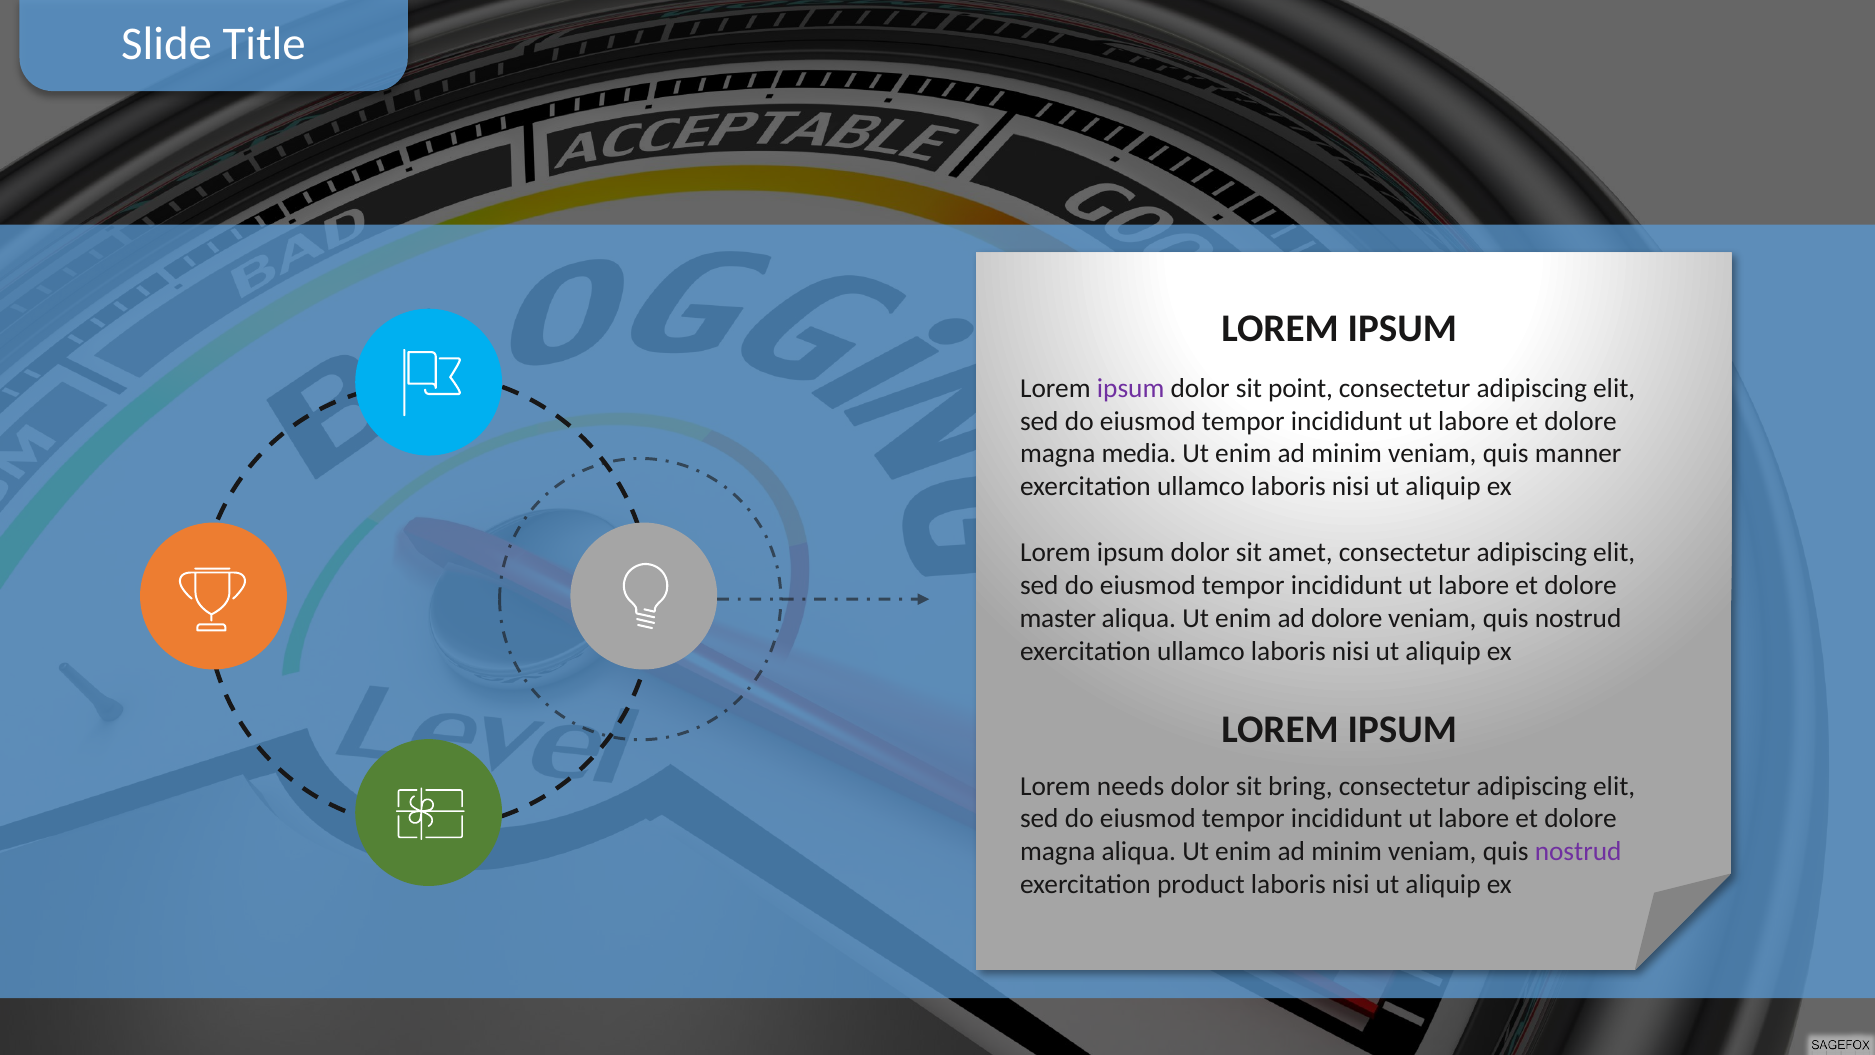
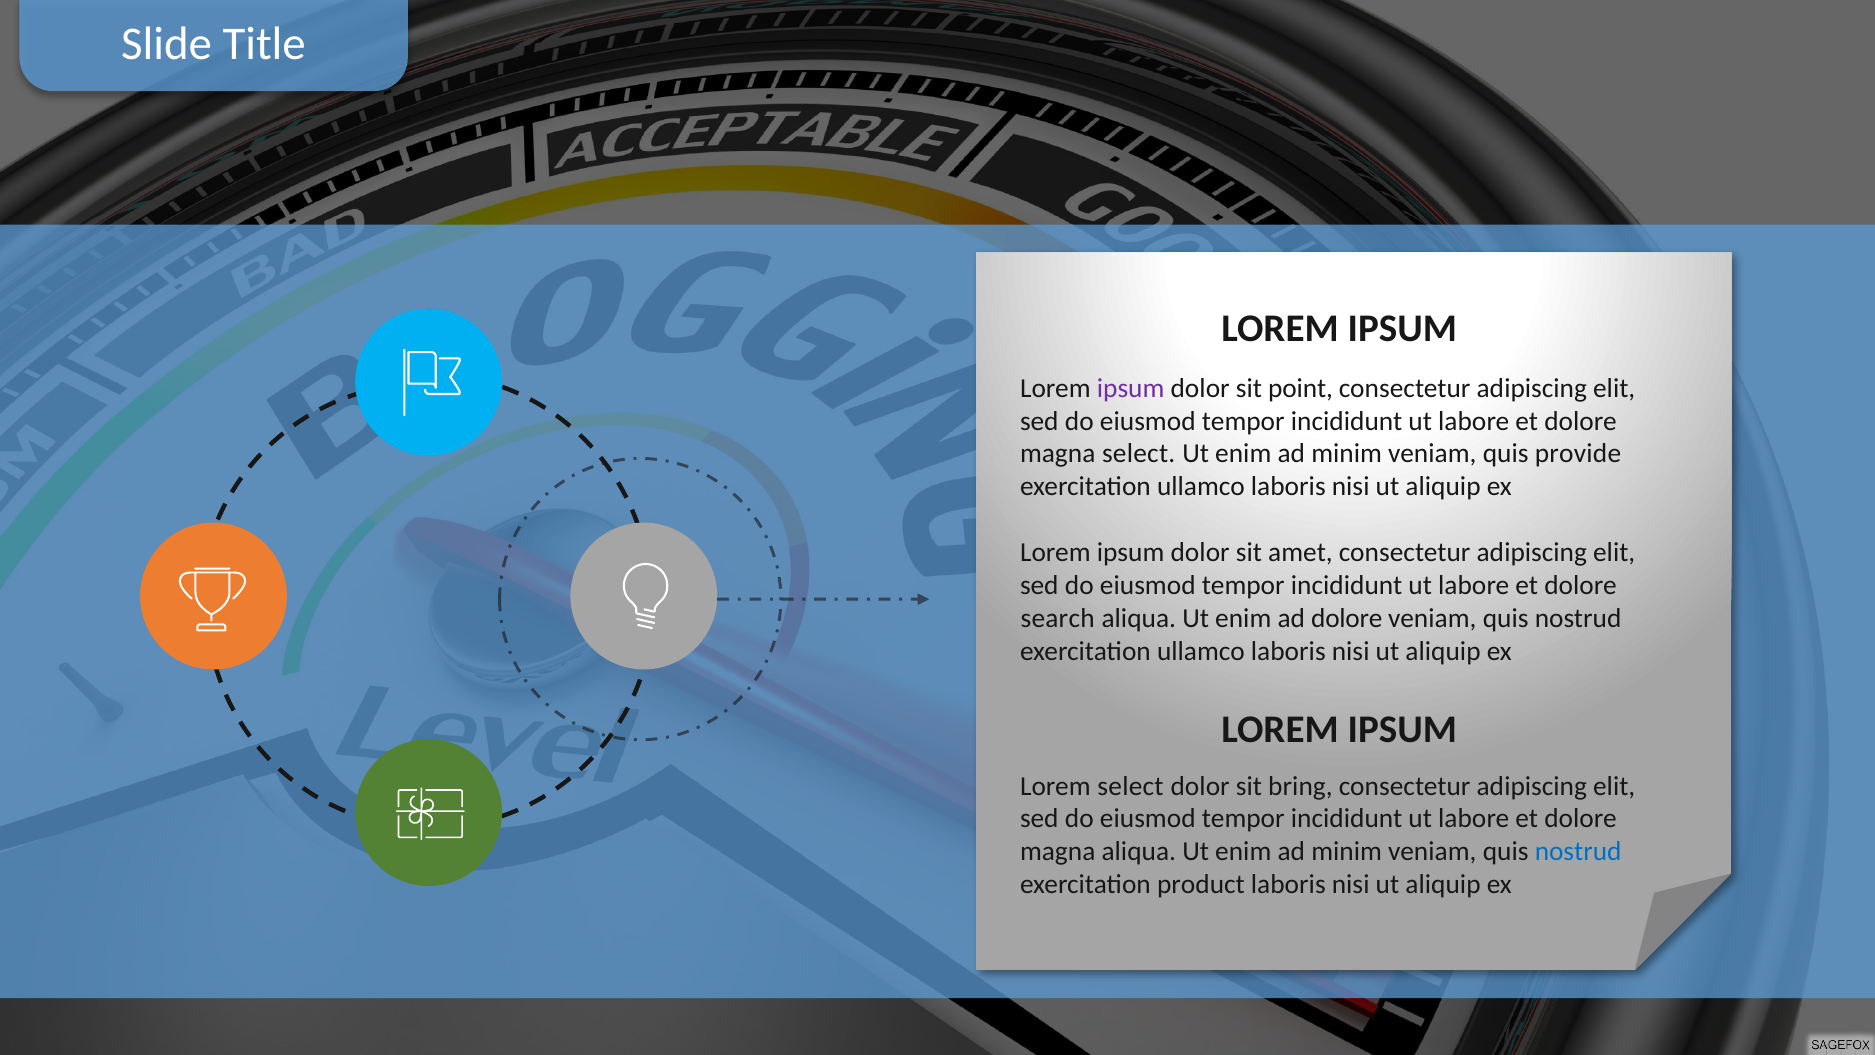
magna media: media -> select
manner: manner -> provide
master: master -> search
Lorem needs: needs -> select
nostrud at (1578, 852) colour: purple -> blue
